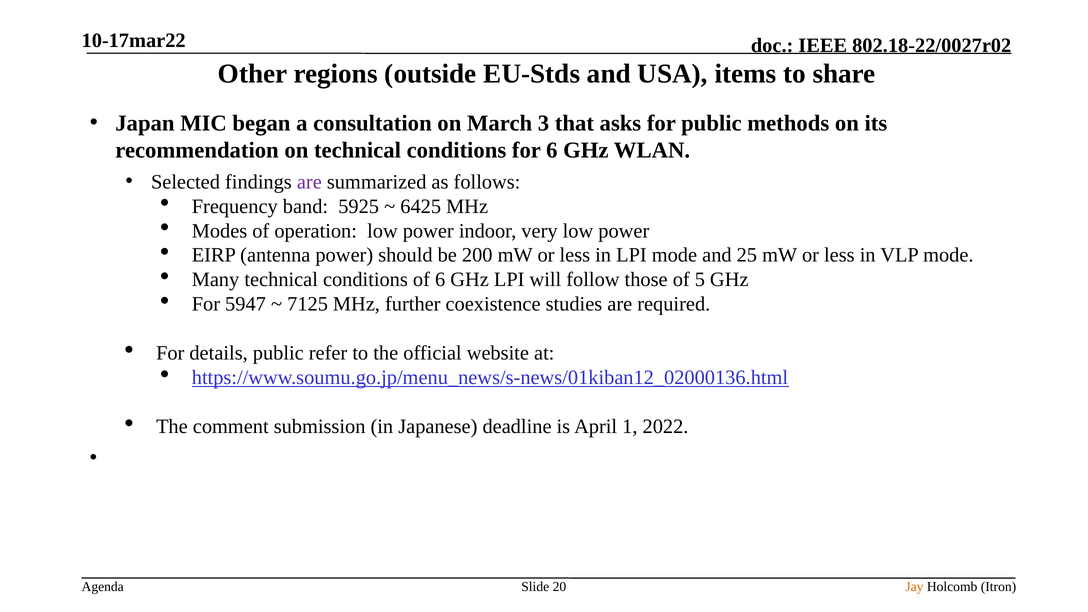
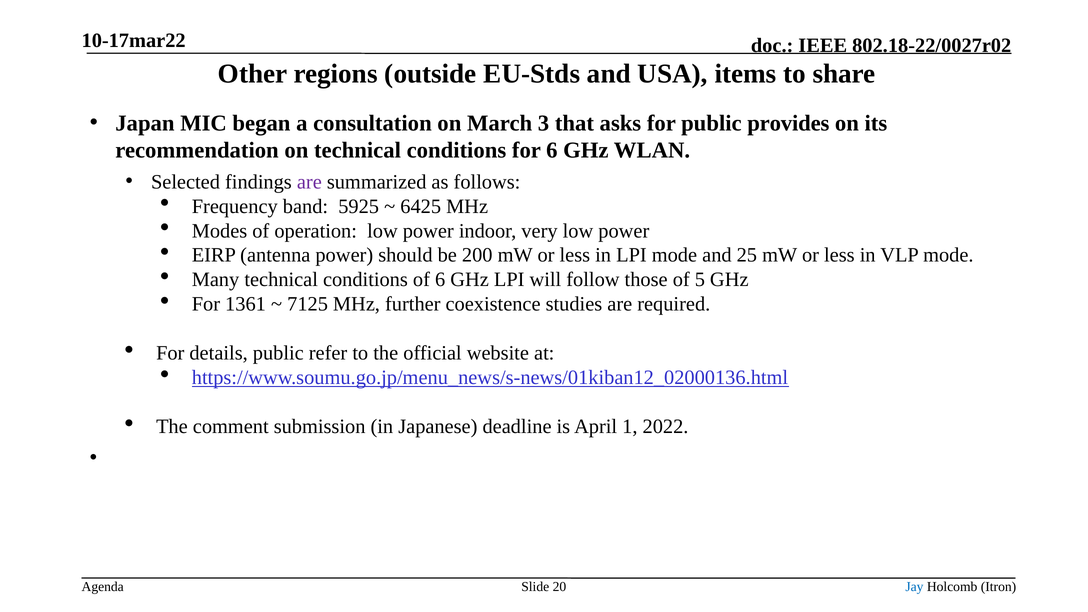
methods: methods -> provides
5947: 5947 -> 1361
Jay colour: orange -> blue
